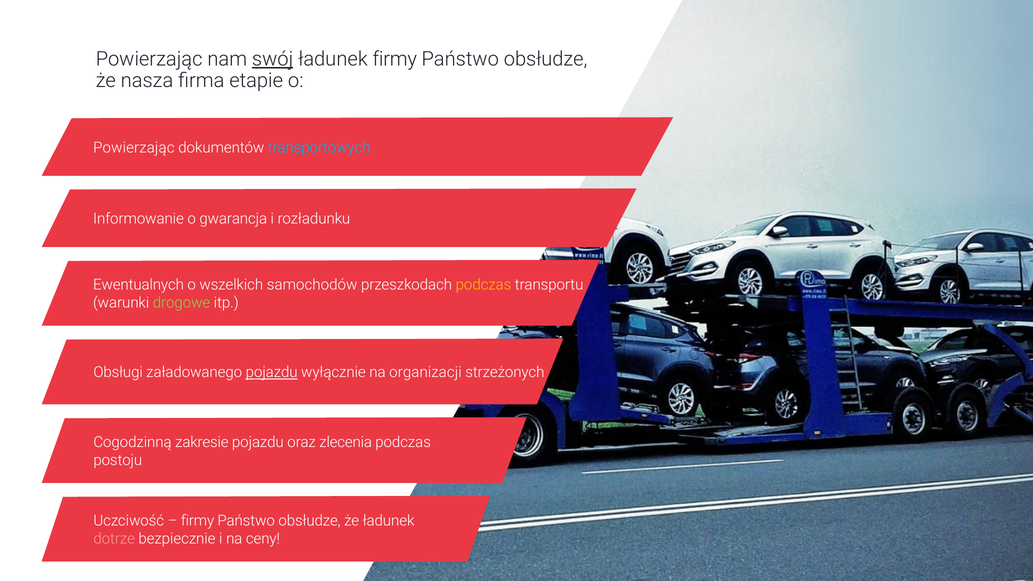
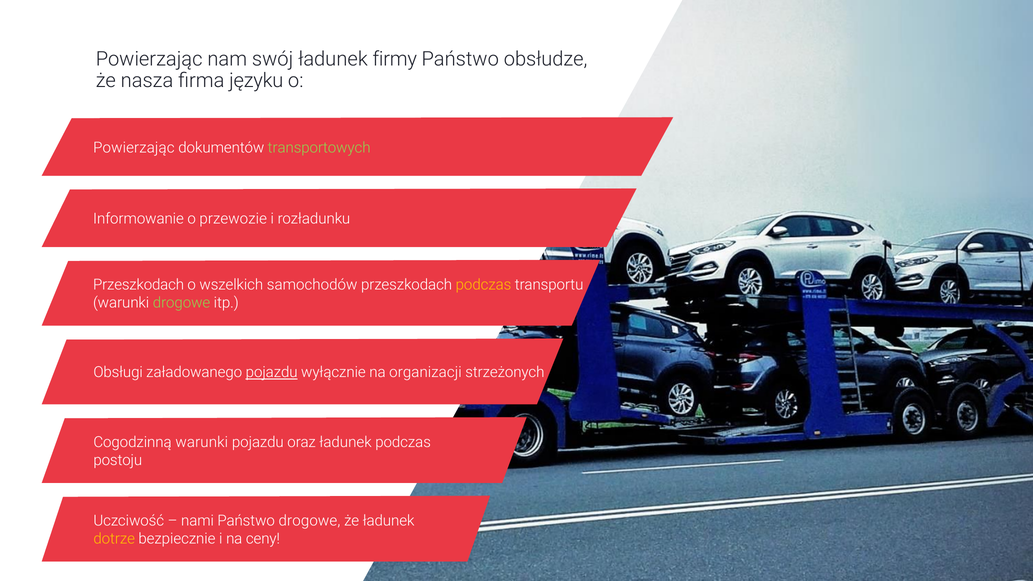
swój underline: present -> none
etapie: etapie -> języku
transportowych colour: light blue -> light green
gwarancja: gwarancja -> przewozie
Ewentualnych at (139, 285): Ewentualnych -> Przeszkodach
Cogodzinną zakresie: zakresie -> warunki
oraz zlecenia: zlecenia -> ładunek
firmy at (198, 521): firmy -> nami
obsłudze at (310, 521): obsłudze -> drogowe
dotrze colour: pink -> yellow
